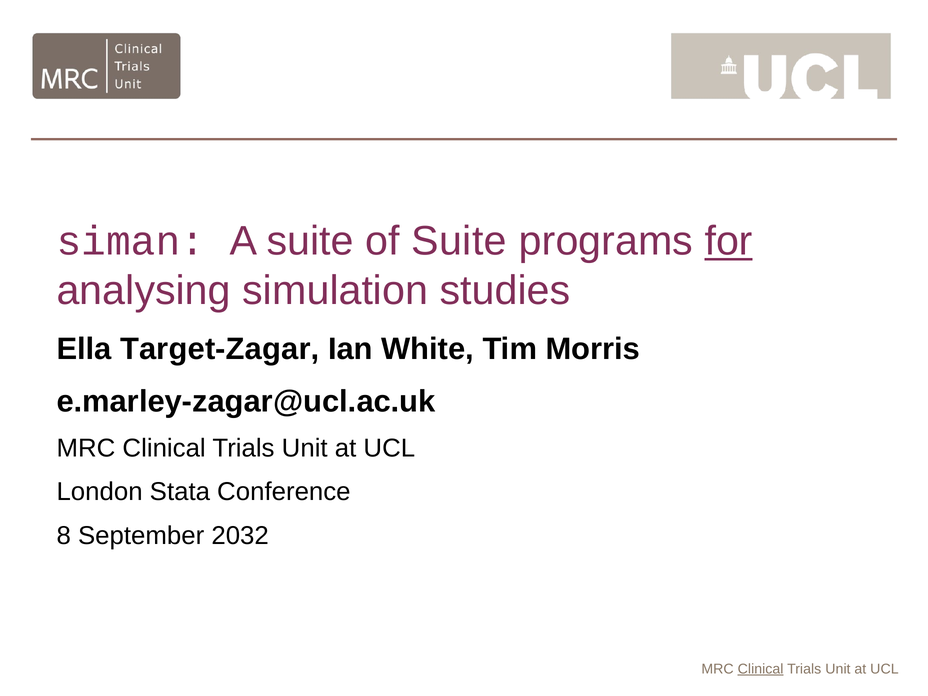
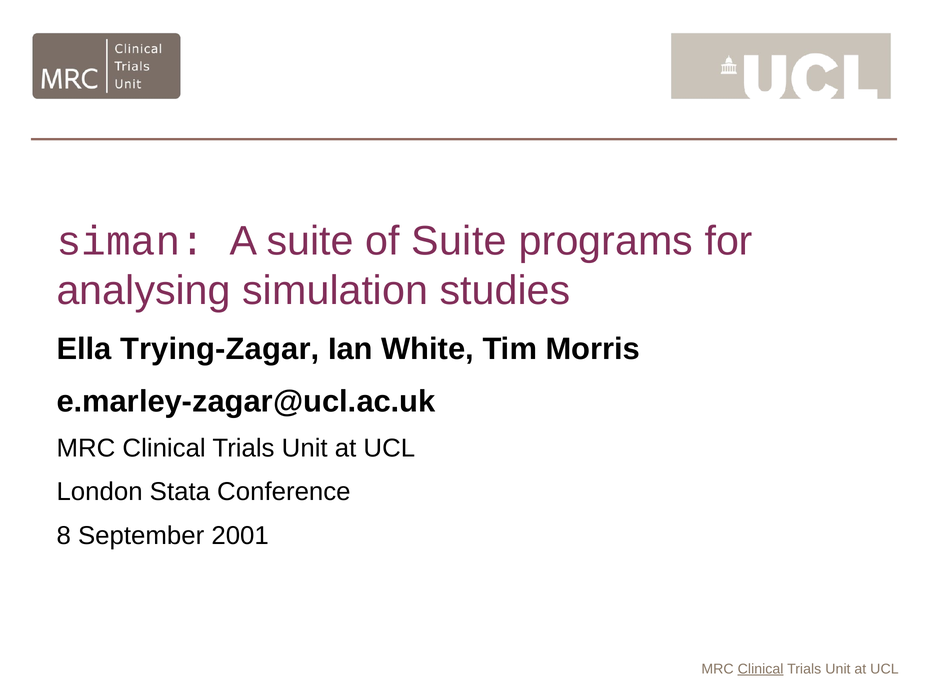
for underline: present -> none
Target-Zagar: Target-Zagar -> Trying-Zagar
2032: 2032 -> 2001
